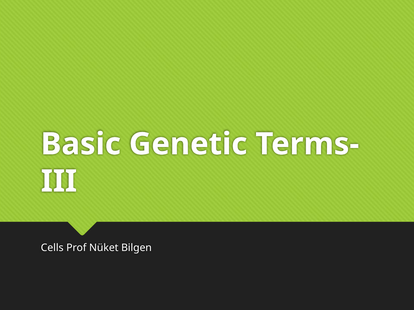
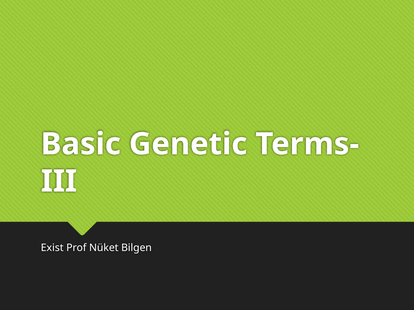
Cells: Cells -> Exist
